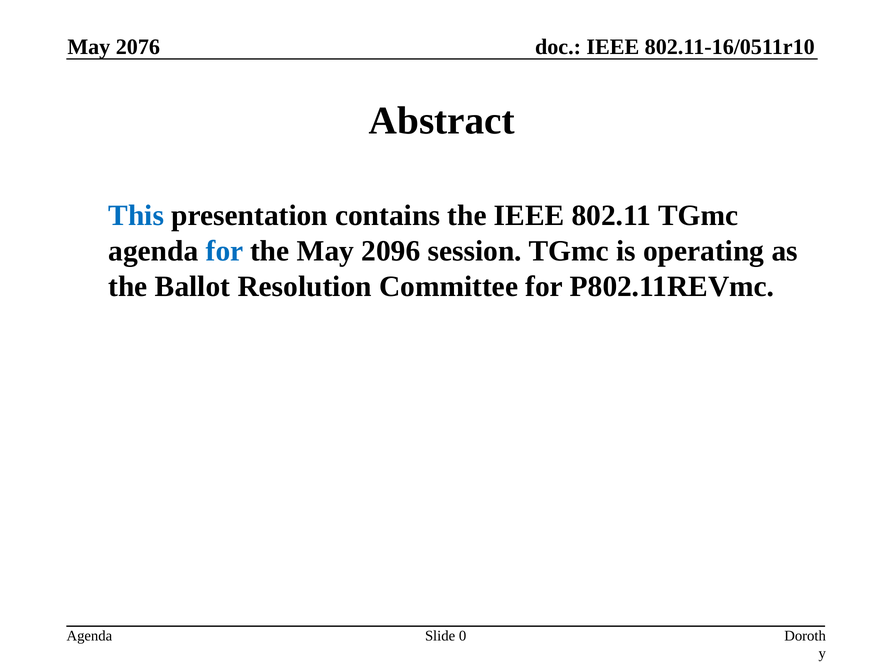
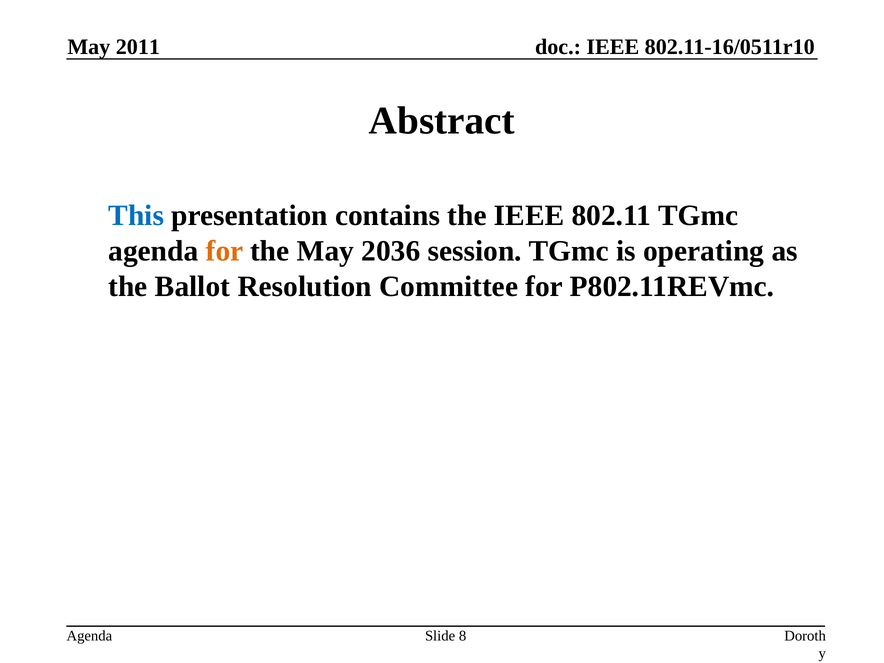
2076: 2076 -> 2011
for at (224, 251) colour: blue -> orange
2096: 2096 -> 2036
0: 0 -> 8
